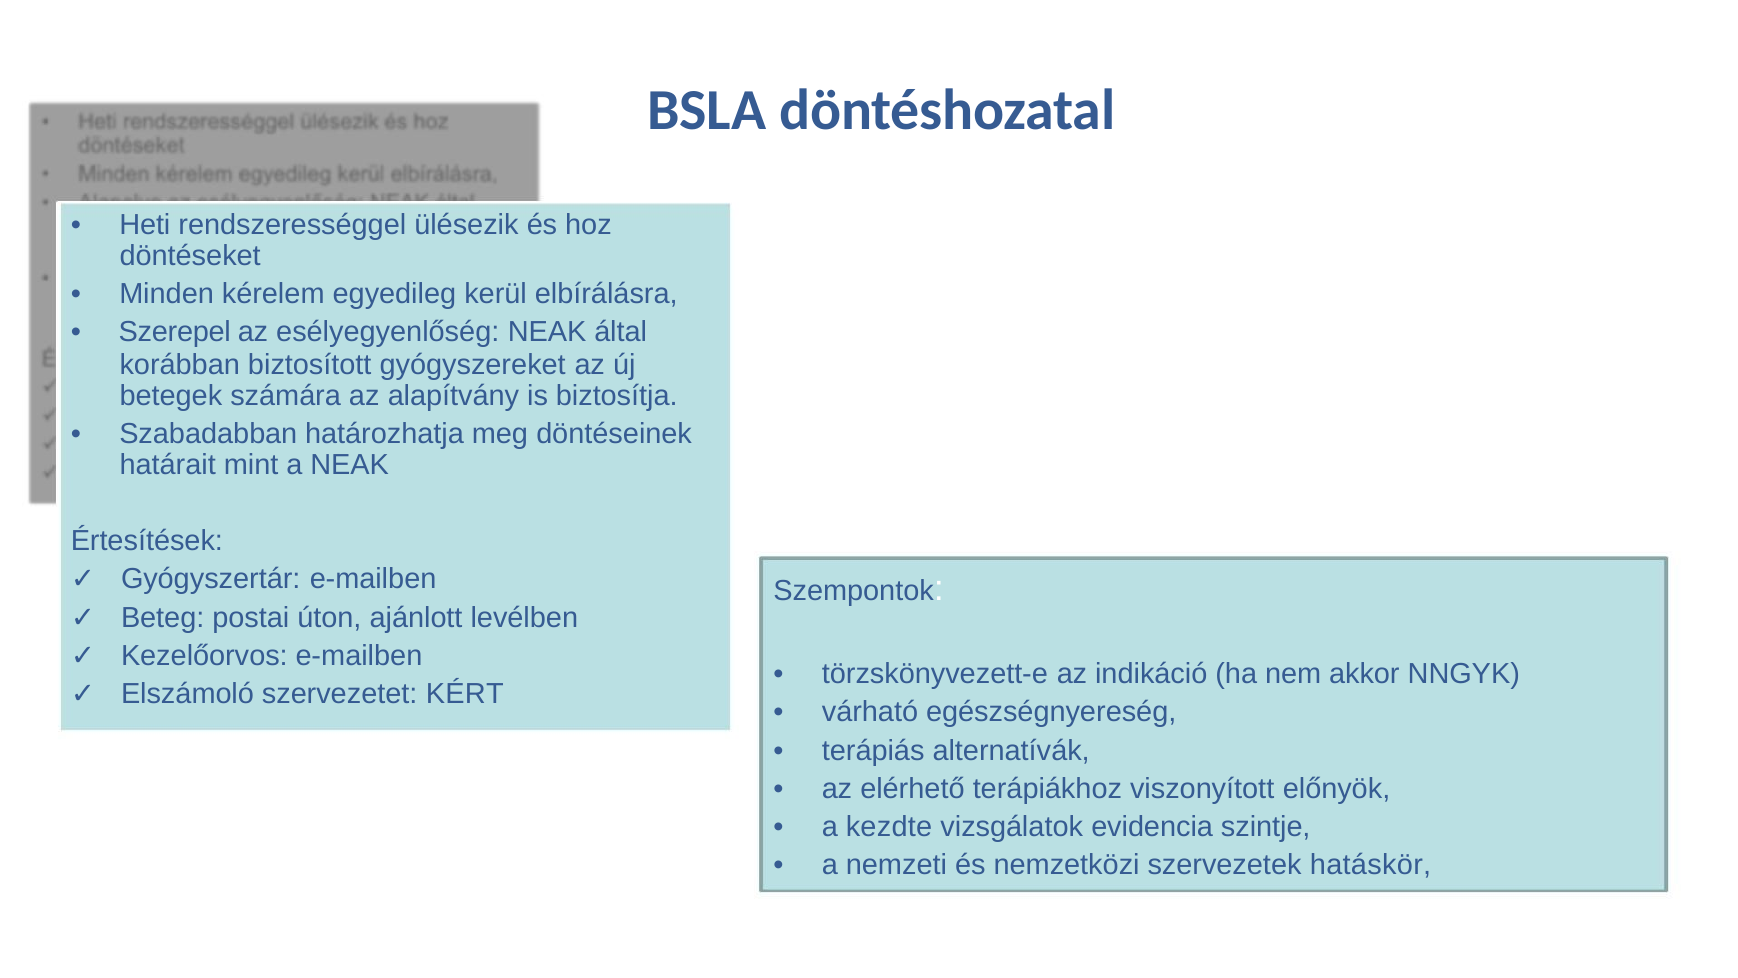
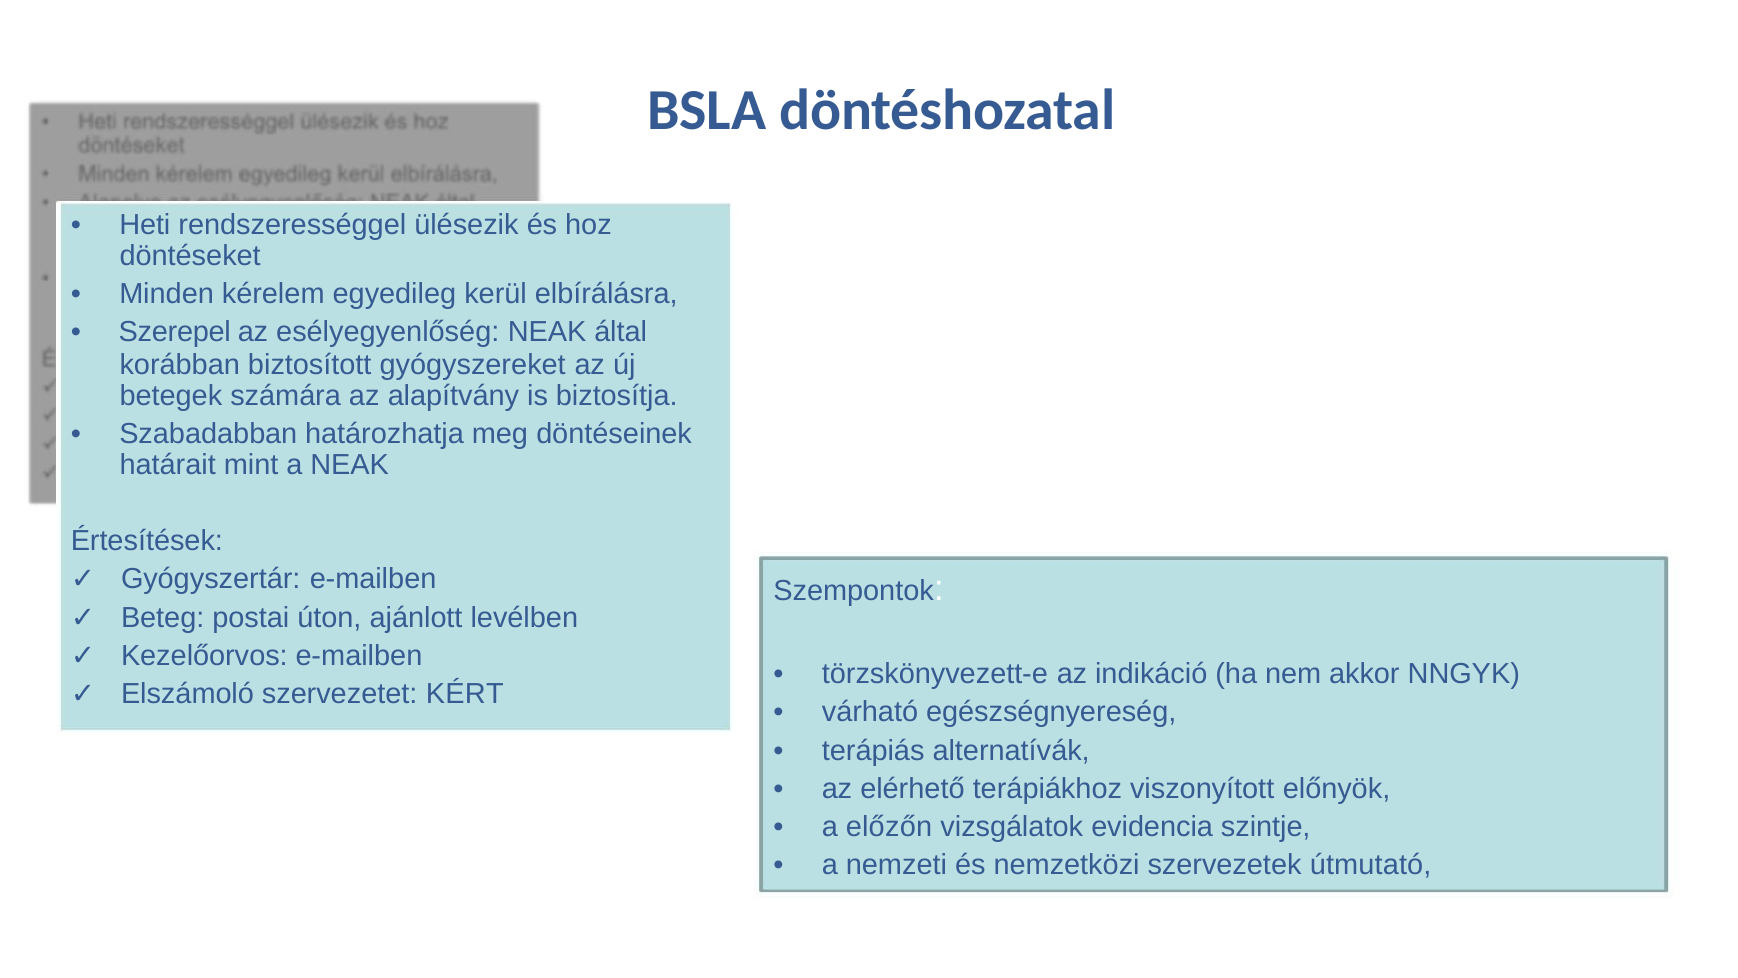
kezdte: kezdte -> előzőn
hatáskör: hatáskör -> útmutató
